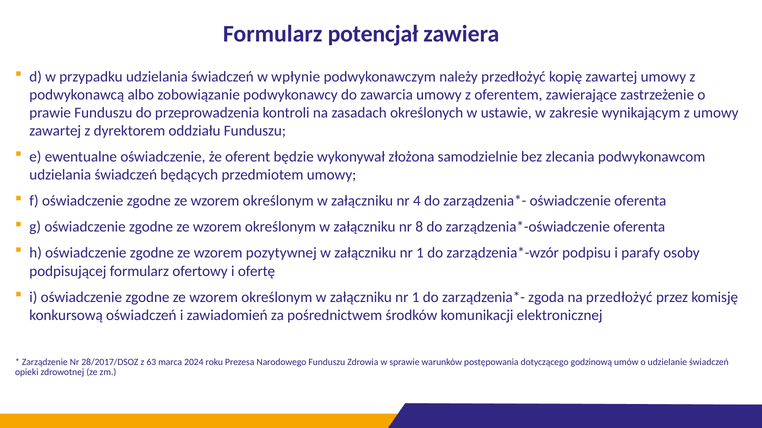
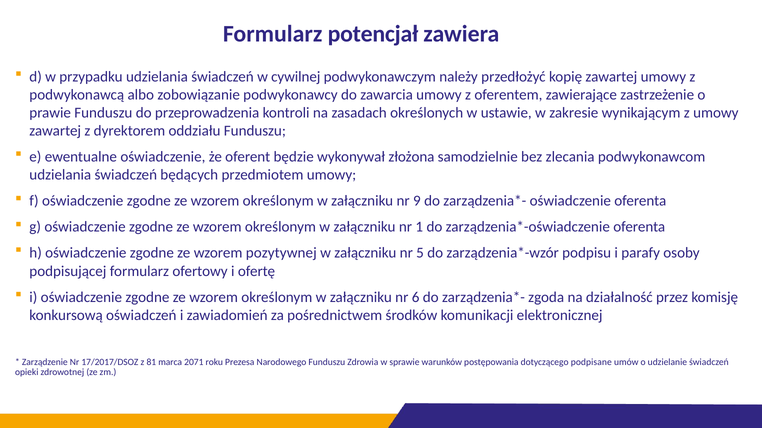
wpłynie: wpłynie -> cywilnej
4: 4 -> 9
8: 8 -> 1
1 at (420, 253): 1 -> 5
1 at (416, 297): 1 -> 6
na przedłożyć: przedłożyć -> działalność
28/2017/DSOZ: 28/2017/DSOZ -> 17/2017/DSOZ
63: 63 -> 81
2024: 2024 -> 2071
godzinową: godzinową -> podpisane
